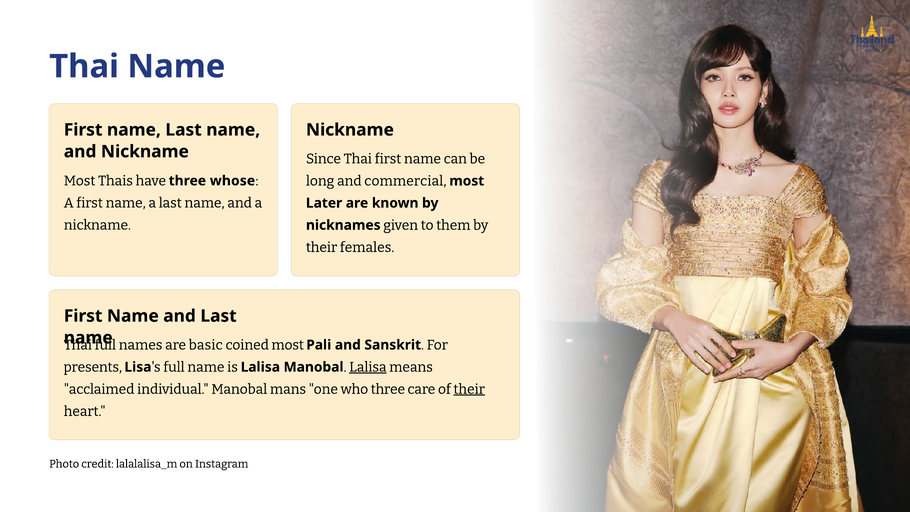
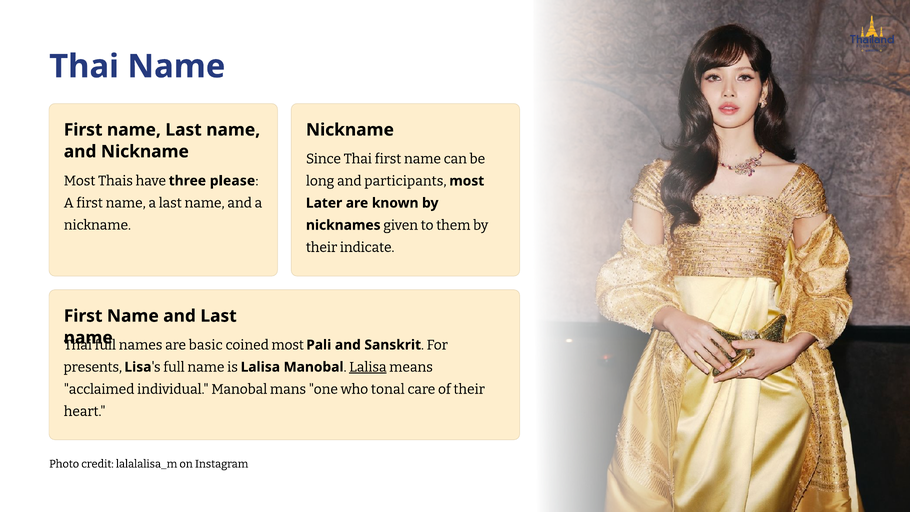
whose: whose -> please
commercial: commercial -> participants
females: females -> indicate
who three: three -> tonal
their at (469, 389) underline: present -> none
